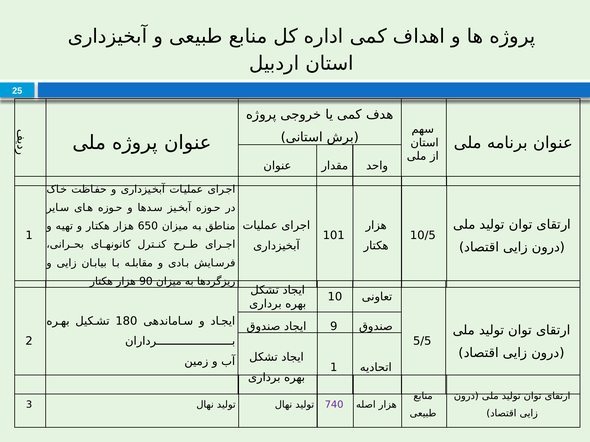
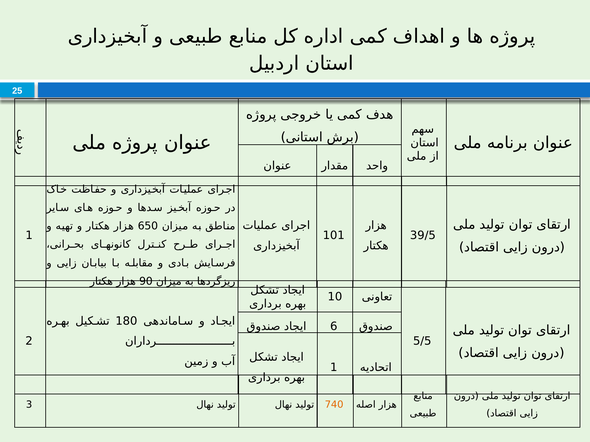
10/5: 10/5 -> 39/5
9: 9 -> 6
740 colour: purple -> orange
